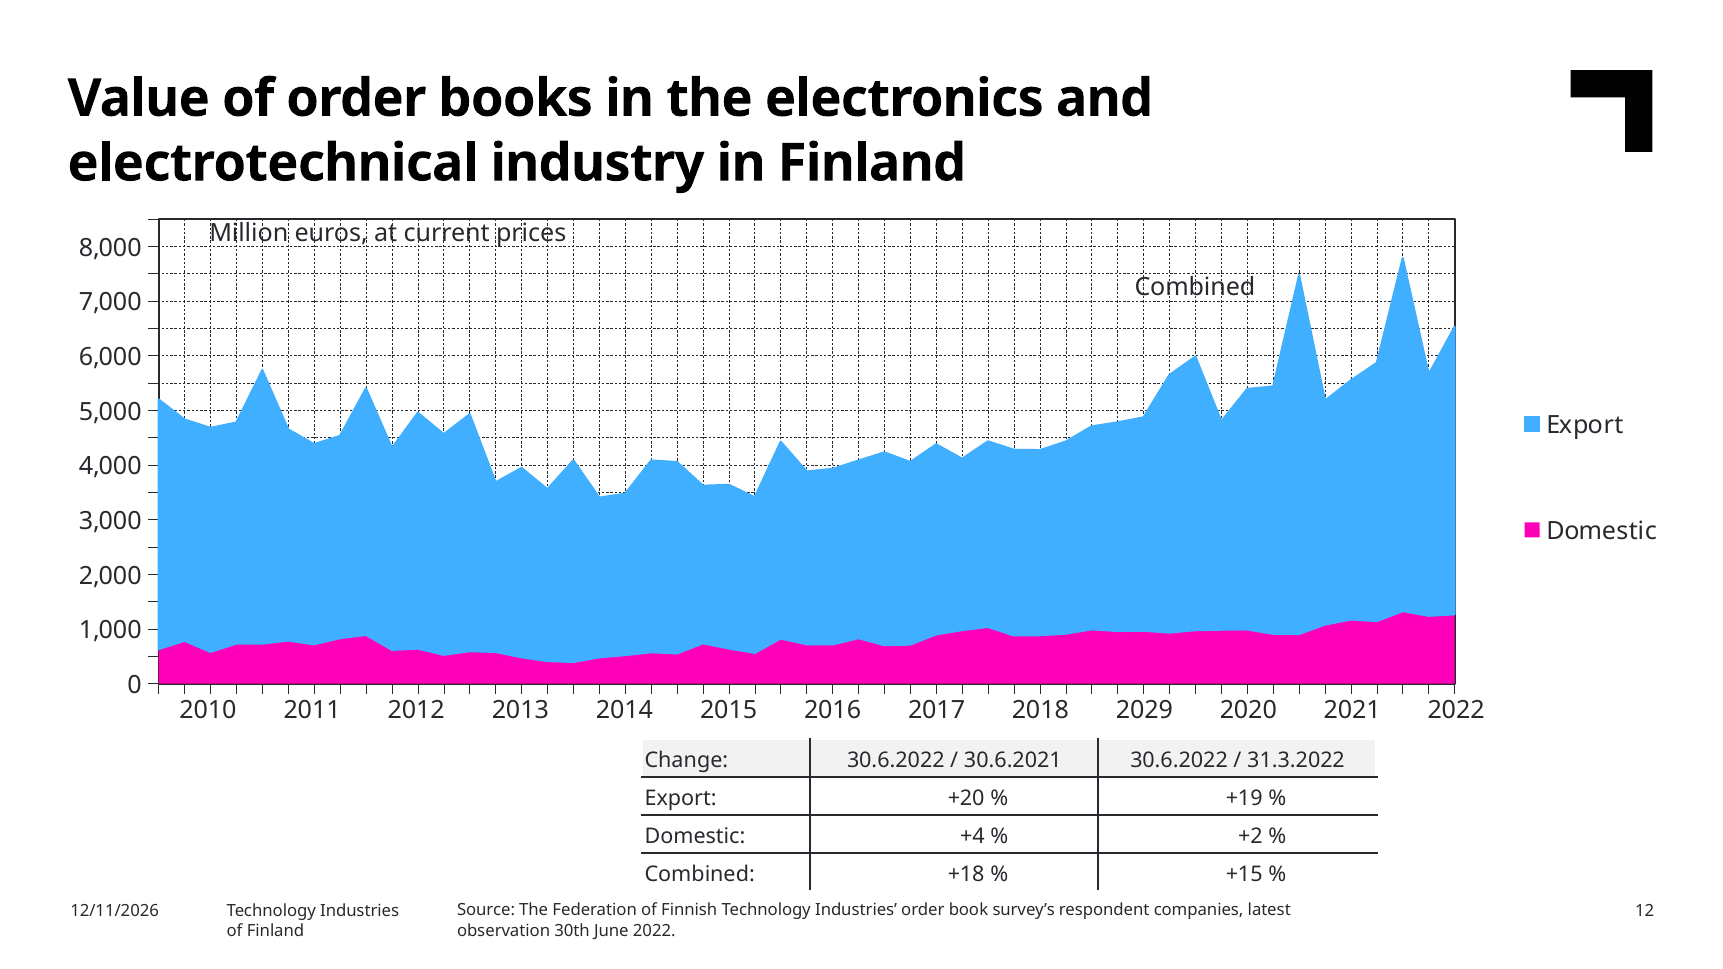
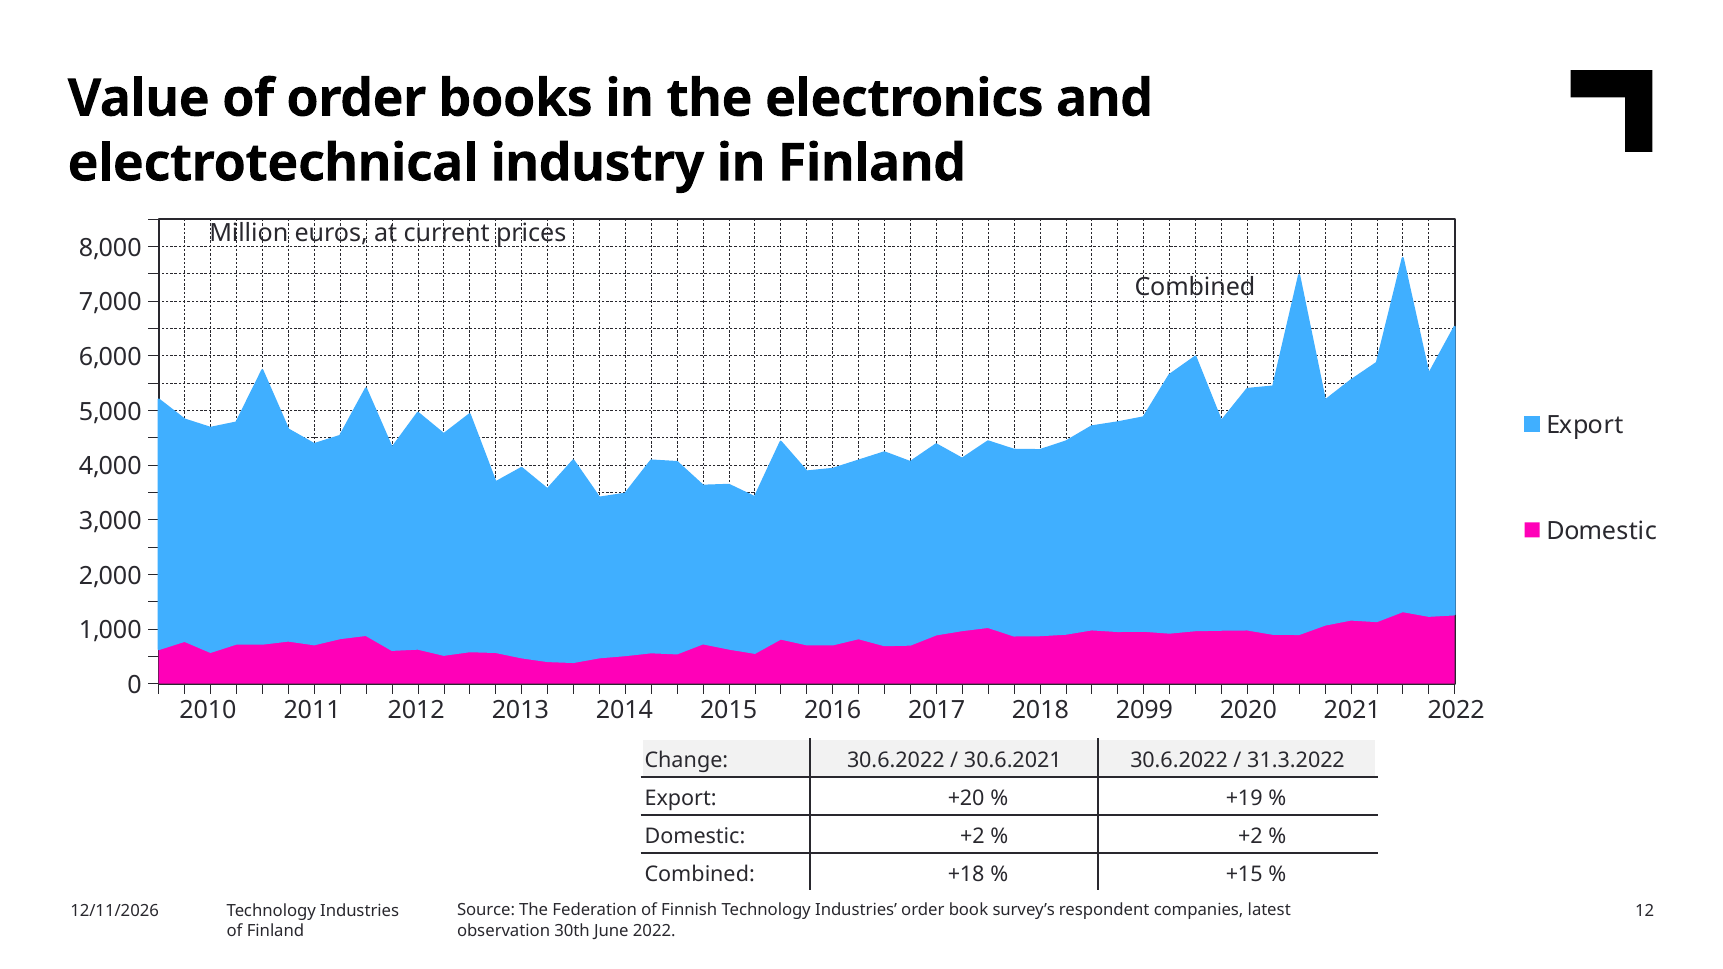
2029: 2029 -> 2099
Domestic +4: +4 -> +2
